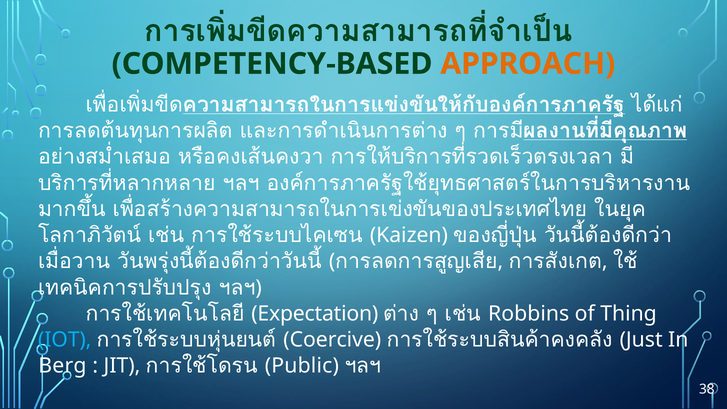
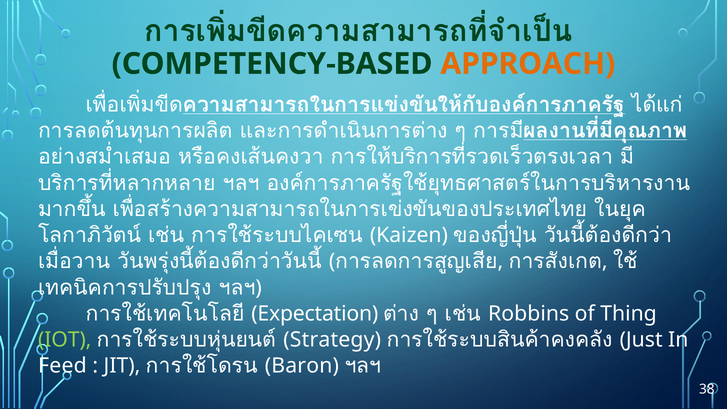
IOT colour: light blue -> light green
Coercive: Coercive -> Strategy
Berg: Berg -> Feed
Public: Public -> Baron
